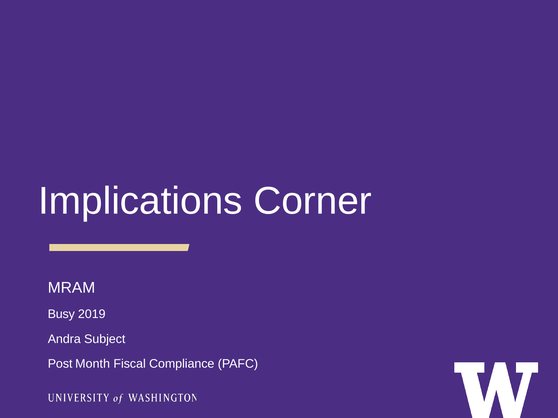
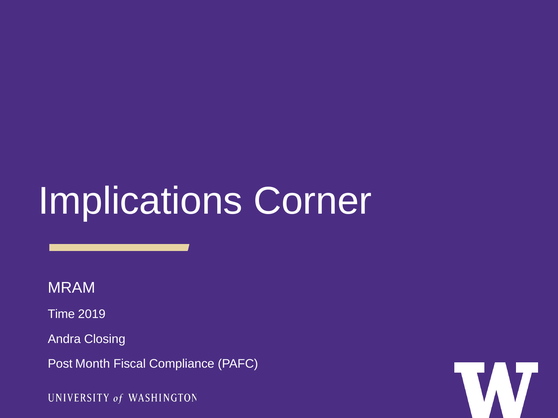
Busy: Busy -> Time
Subject: Subject -> Closing
